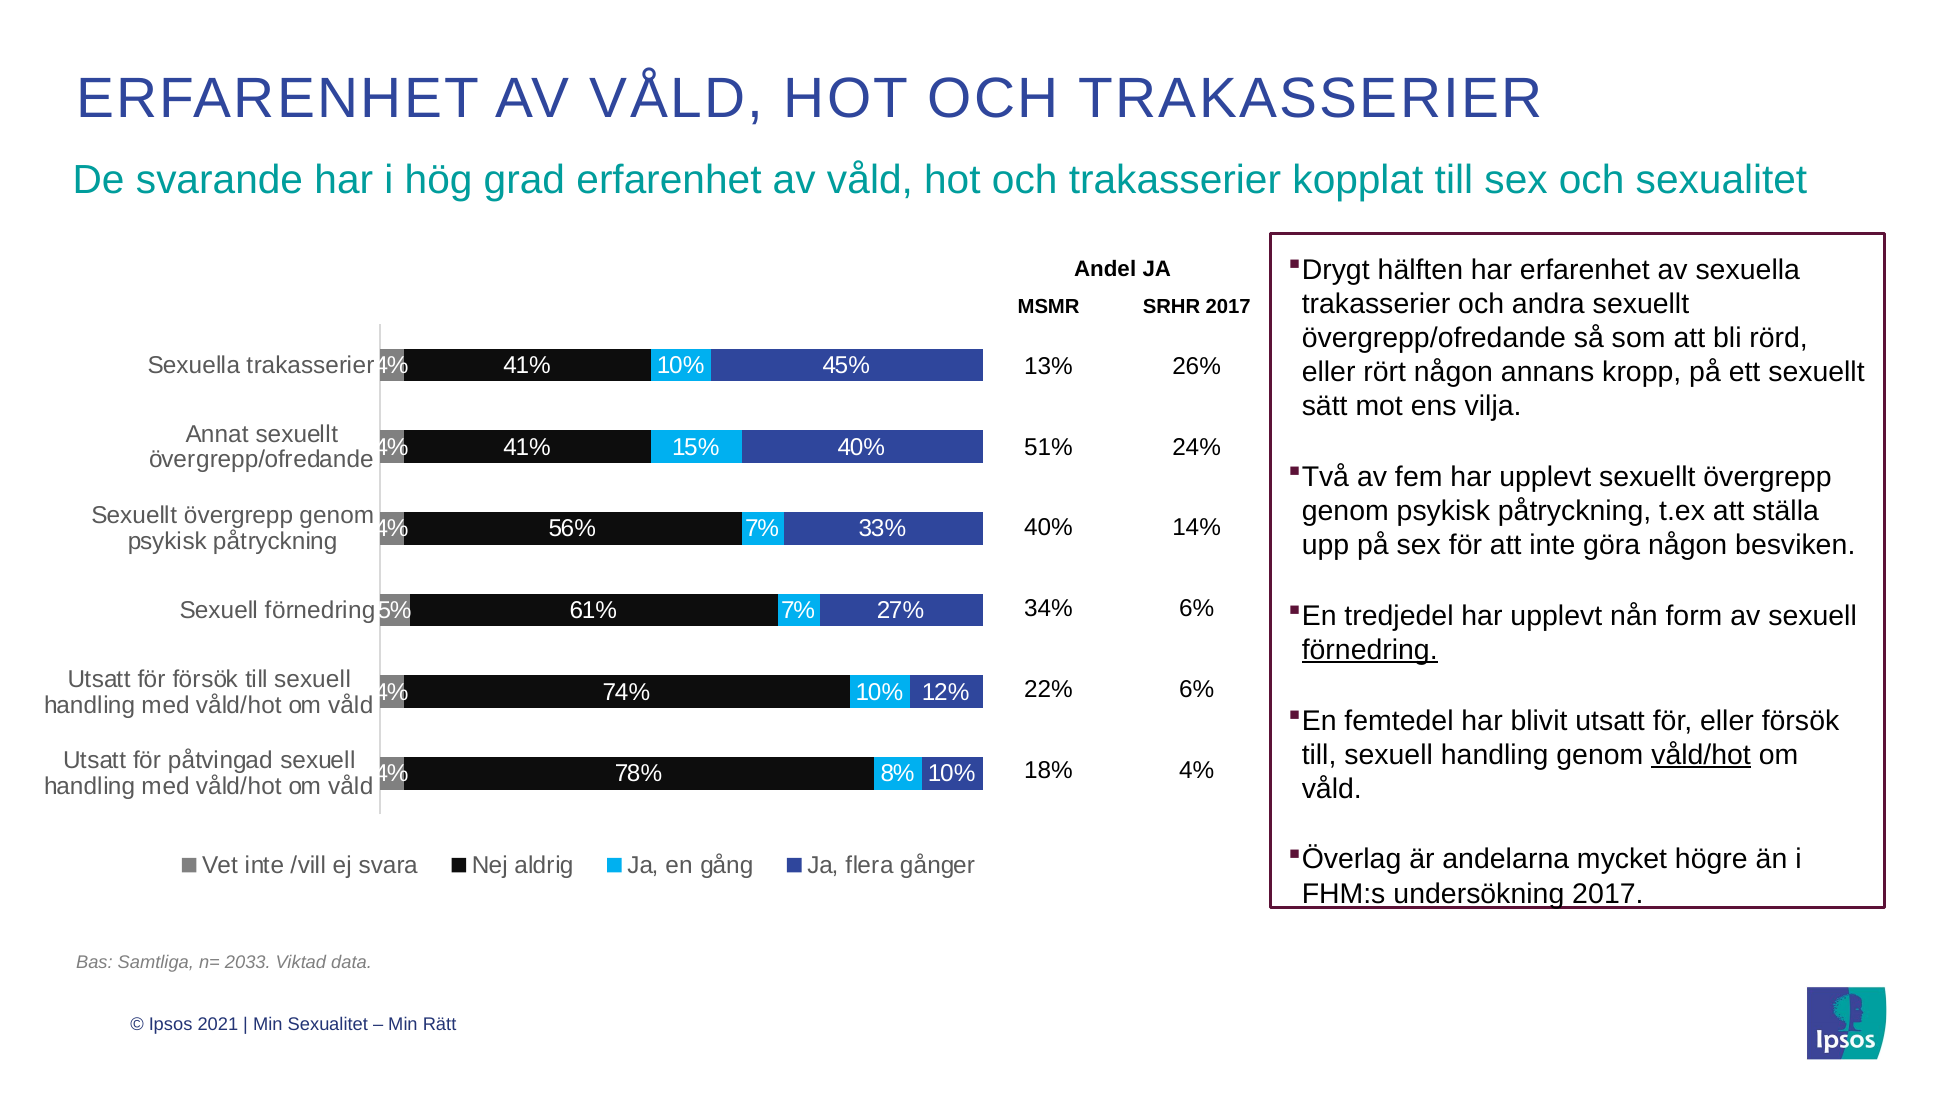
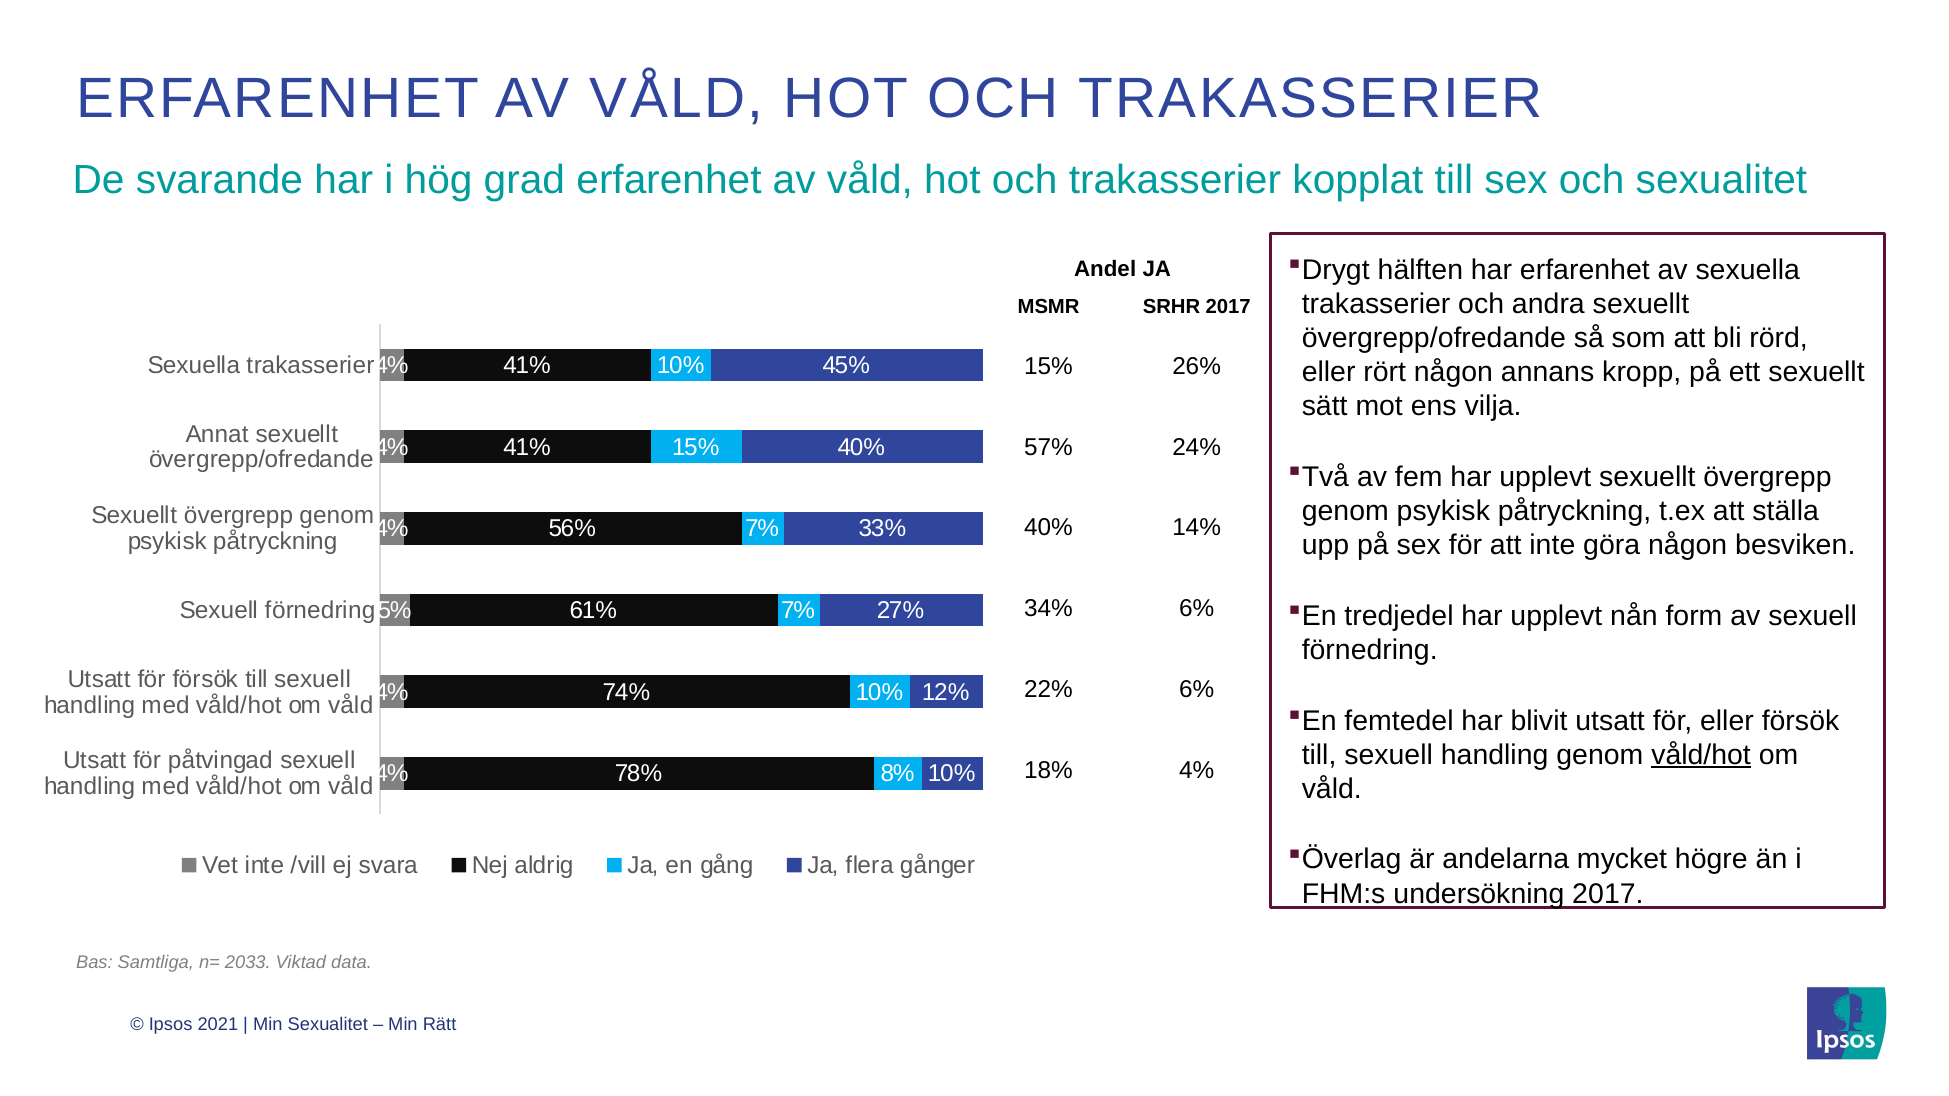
13% at (1049, 366): 13% -> 15%
51%: 51% -> 57%
förnedring at (1370, 650) underline: present -> none
